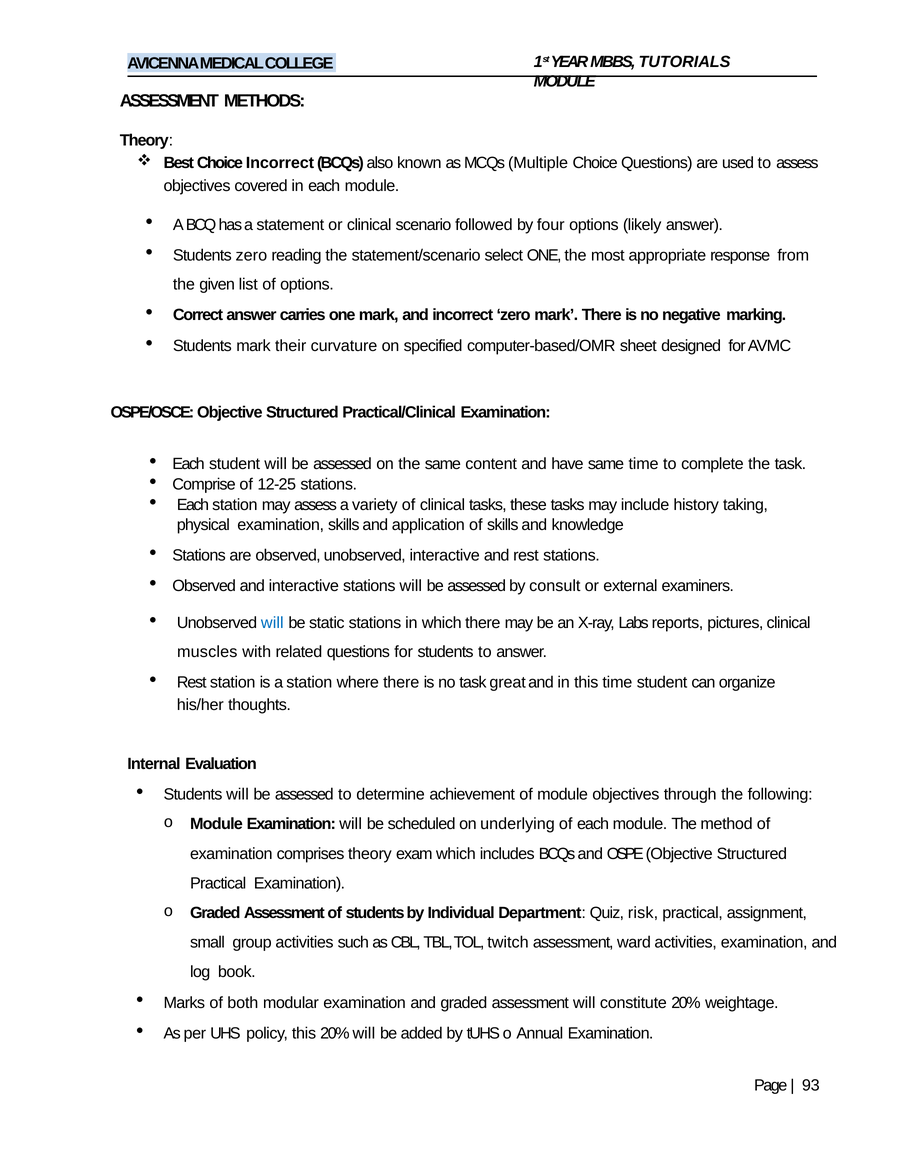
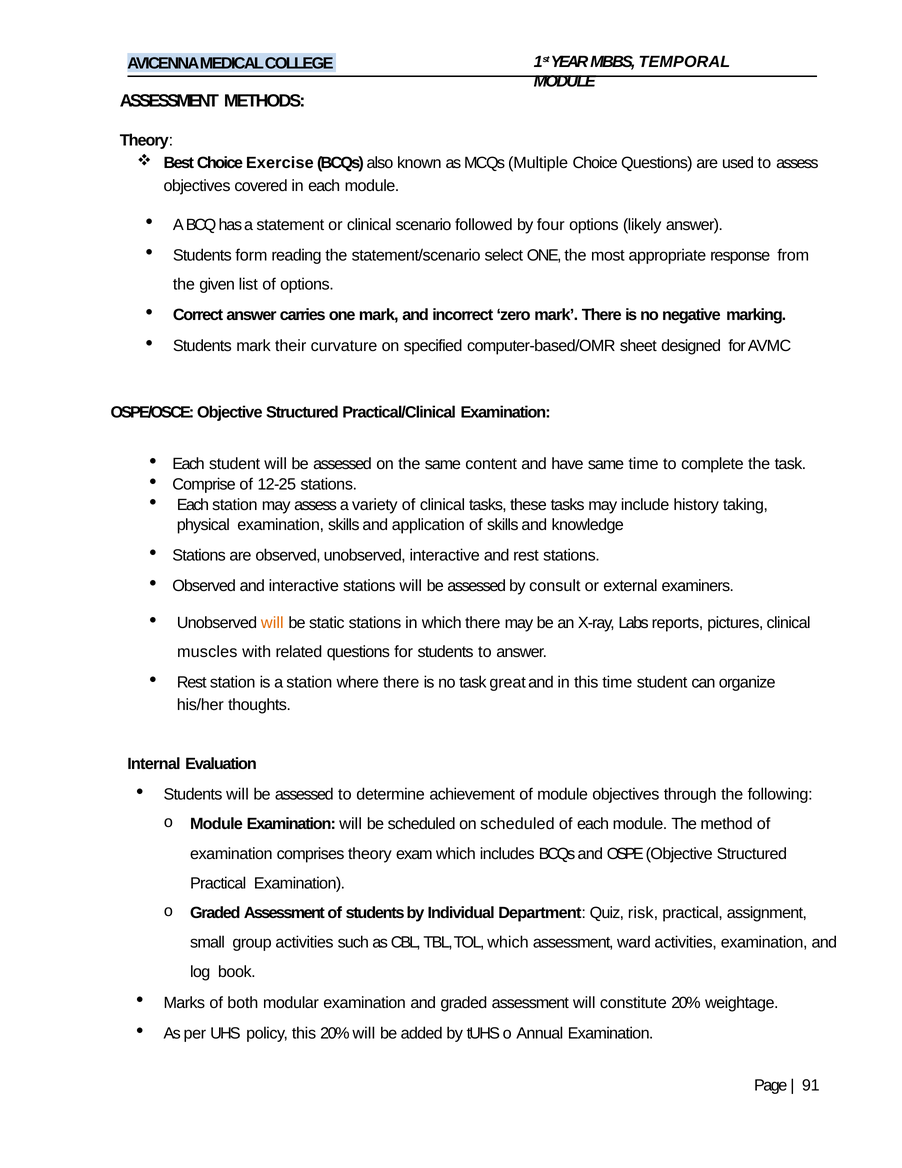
TUTORIALS: TUTORIALS -> TEMPORAL
Choice Incorrect: Incorrect -> Exercise
Students zero: zero -> form
will at (272, 623) colour: blue -> orange
on underlying: underlying -> scheduled
TOL twitch: twitch -> which
93: 93 -> 91
